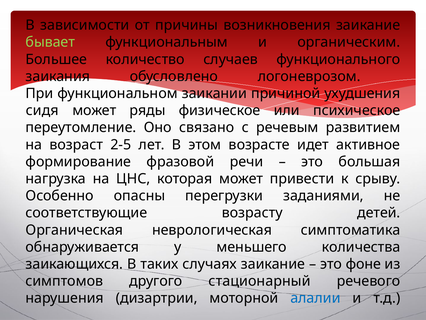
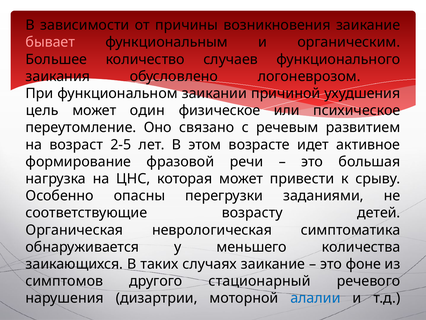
бывает colour: light green -> pink
сидя: сидя -> цель
ряды: ряды -> один
